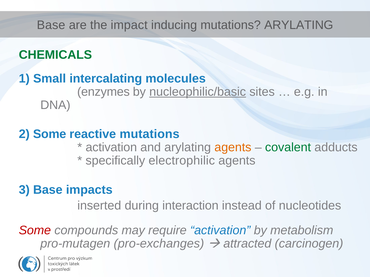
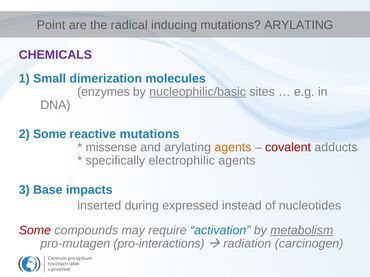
Base at (51, 25): Base -> Point
impact: impact -> radical
CHEMICALS colour: green -> purple
intercalating: intercalating -> dimerization
activation at (111, 148): activation -> missense
covalent colour: green -> red
interaction: interaction -> expressed
metabolism underline: none -> present
pro-exchanges: pro-exchanges -> pro-interactions
attracted: attracted -> radiation
